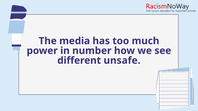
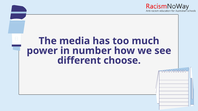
unsafe: unsafe -> choose
